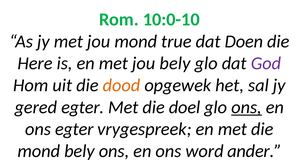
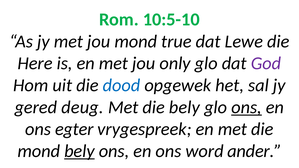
10:0-10: 10:0-10 -> 10:5-10
Doen: Doen -> Lewe
jou bely: bely -> only
dood colour: orange -> blue
gered egter: egter -> deug
die doel: doel -> bely
bely at (79, 151) underline: none -> present
